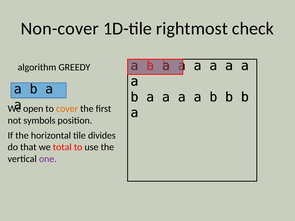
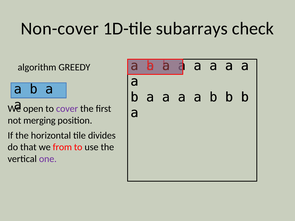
rightmost: rightmost -> subarrays
cover colour: orange -> purple
symbols: symbols -> merging
total: total -> from
